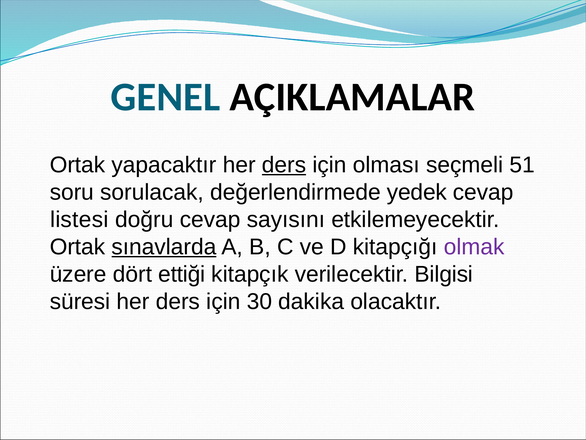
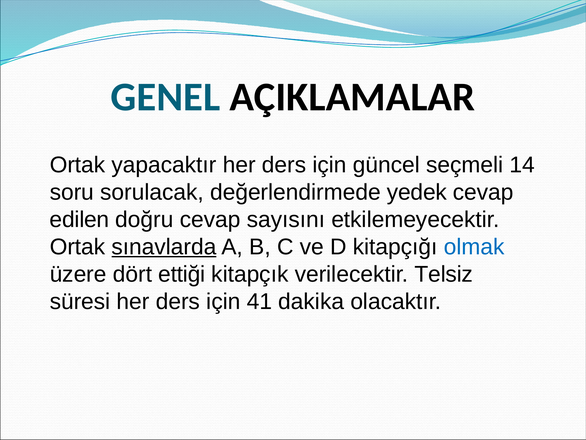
ders at (284, 165) underline: present -> none
olması: olması -> güncel
51: 51 -> 14
listesi: listesi -> edilen
olmak colour: purple -> blue
Bilgisi: Bilgisi -> Telsiz
30: 30 -> 41
